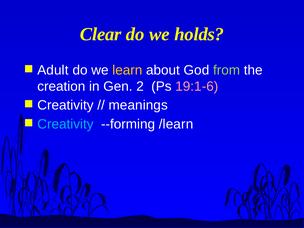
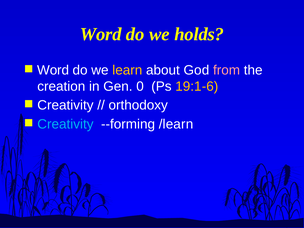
Clear at (101, 34): Clear -> Word
Adult at (53, 70): Adult -> Word
from colour: light green -> pink
2: 2 -> 0
19:1-6 colour: pink -> yellow
meanings: meanings -> orthodoxy
